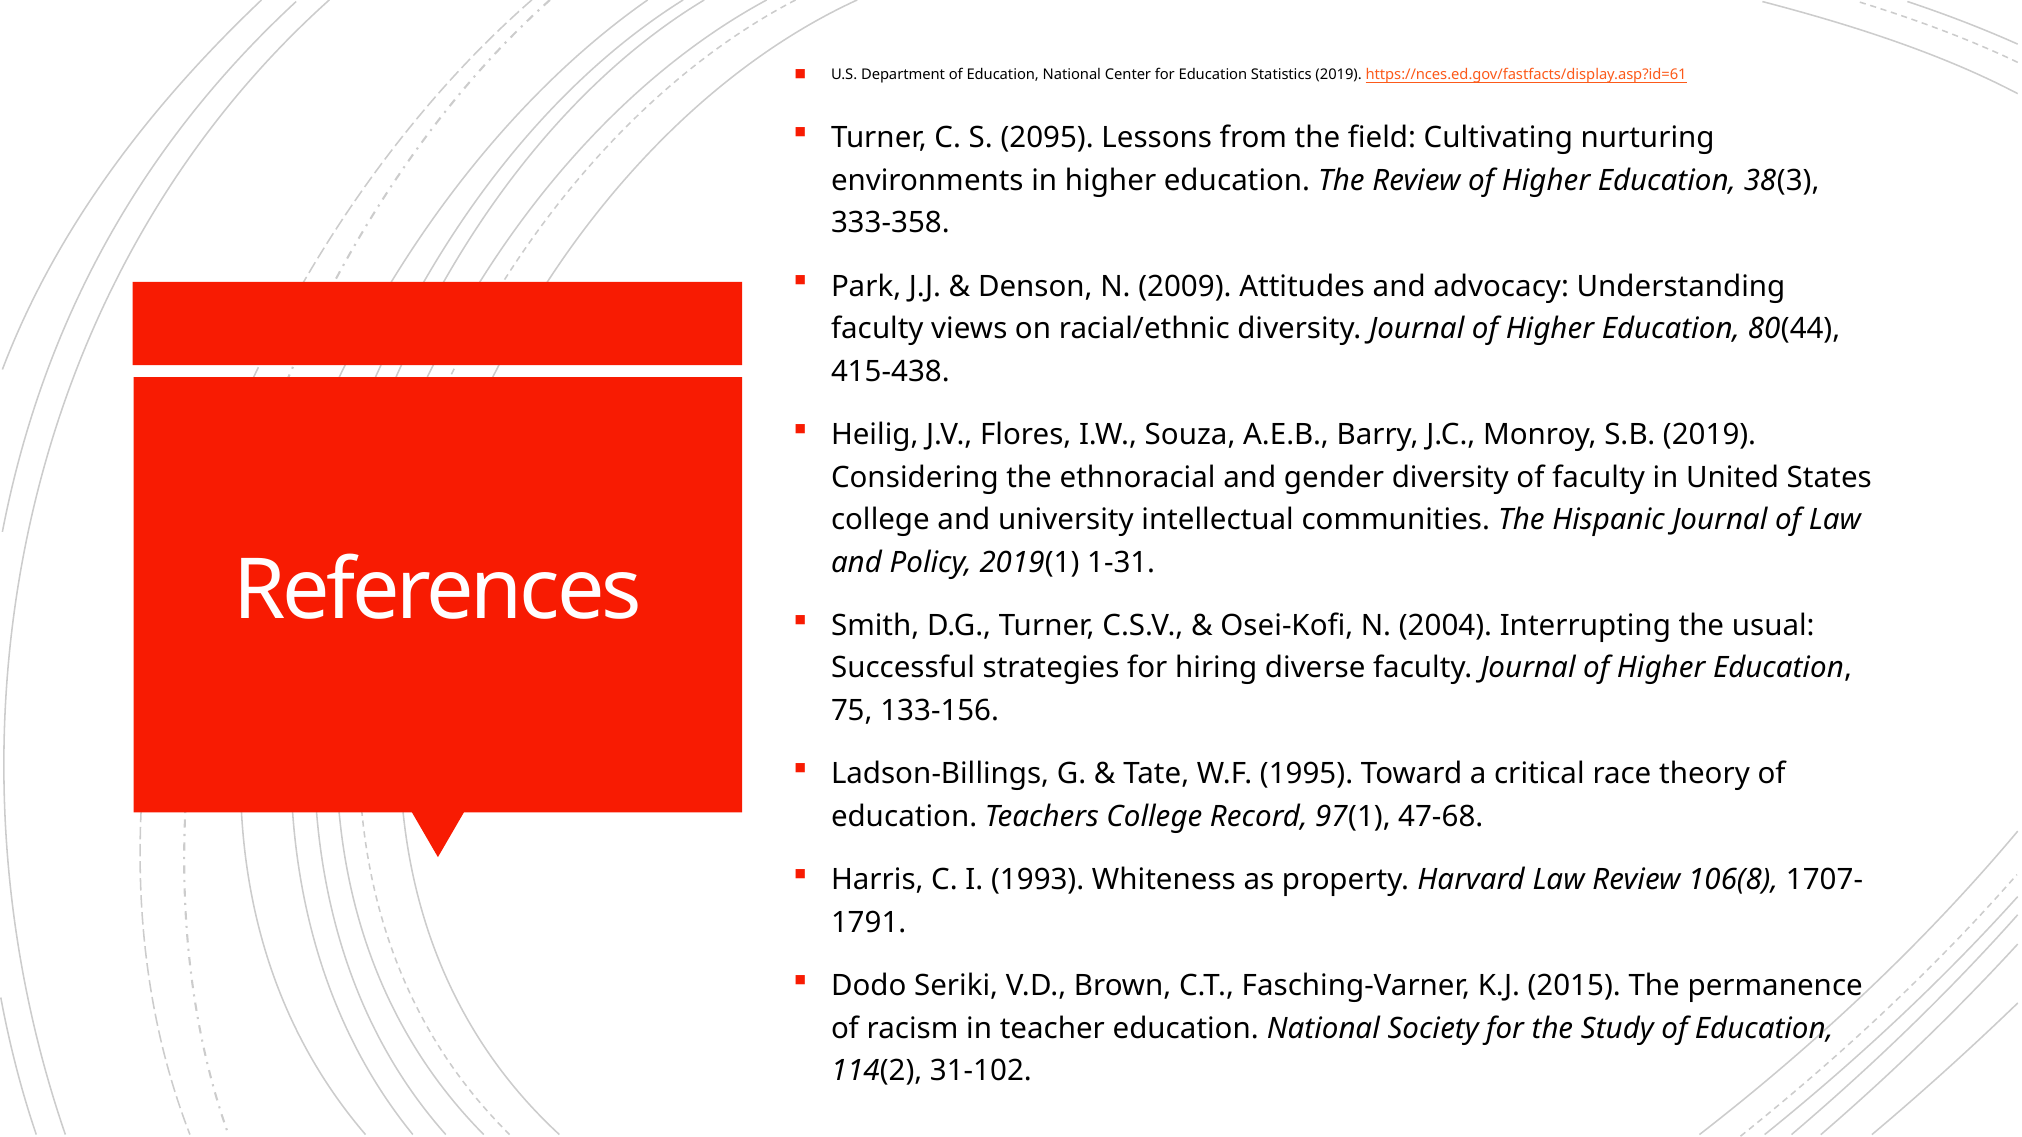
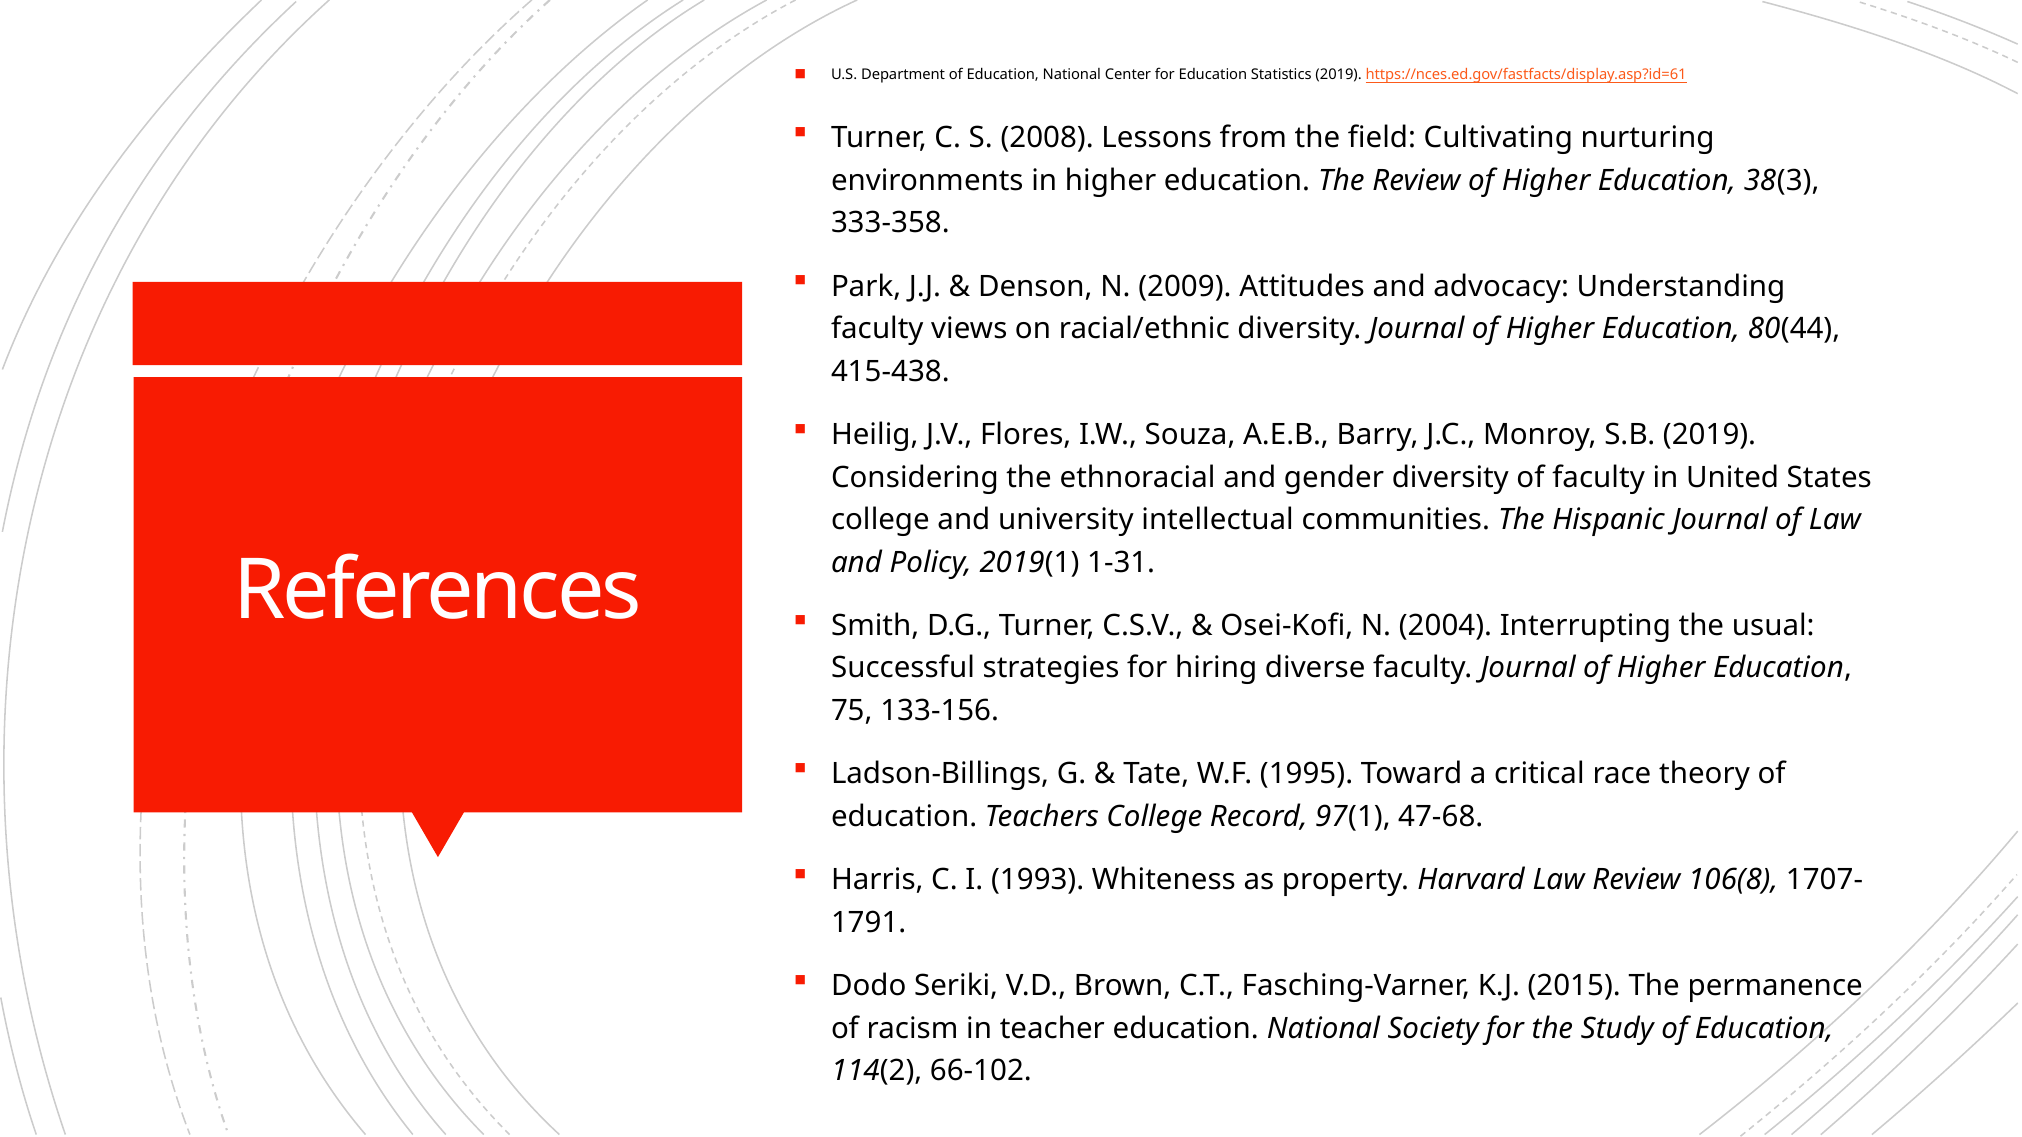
2095: 2095 -> 2008
31-102: 31-102 -> 66-102
